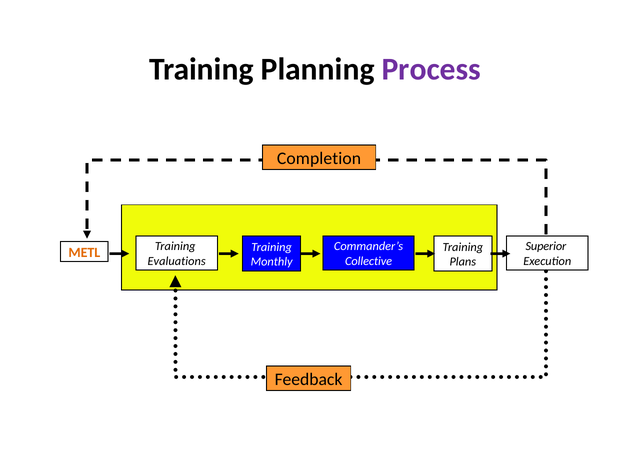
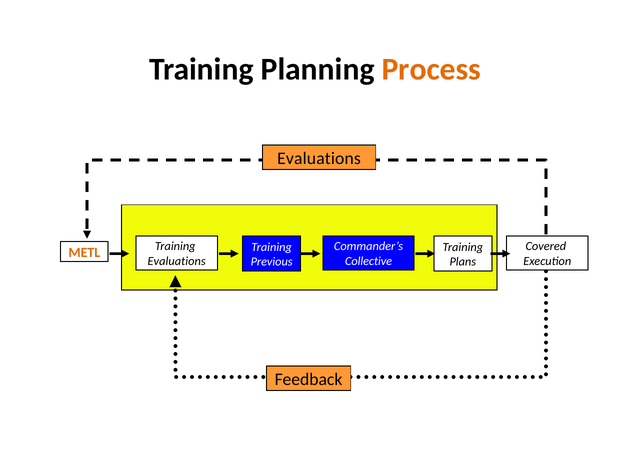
Process colour: purple -> orange
Completion at (319, 158): Completion -> Evaluations
Superior: Superior -> Covered
Monthly: Monthly -> Previous
